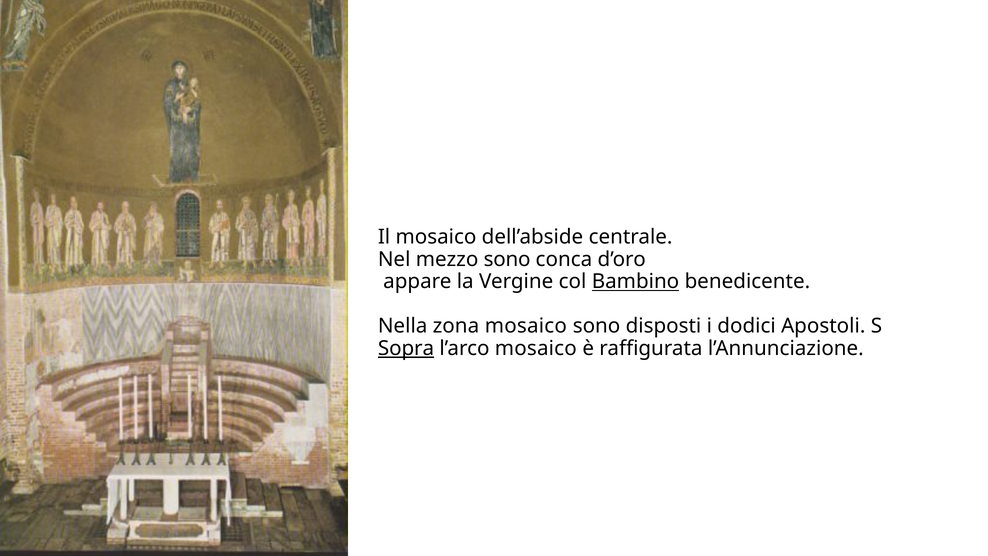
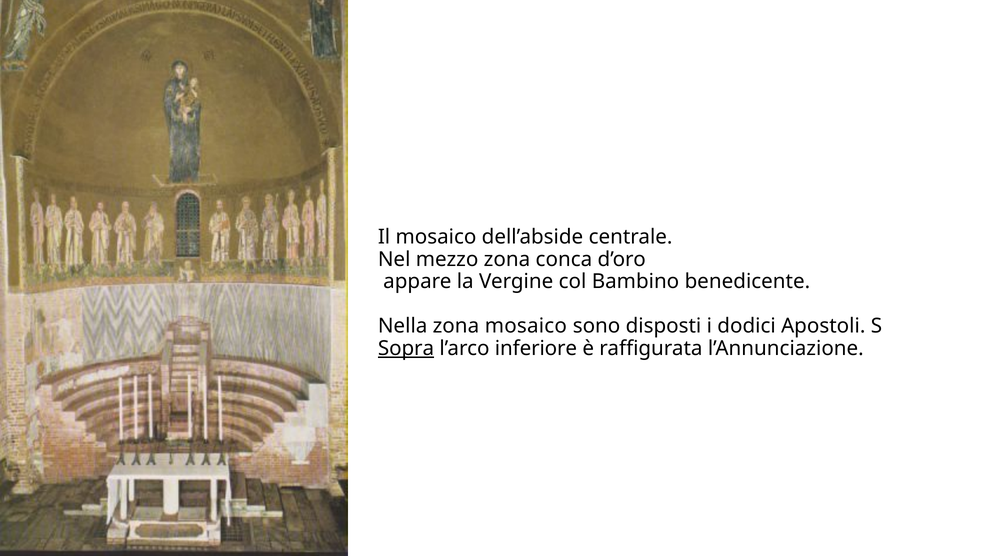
mezzo sono: sono -> zona
Bambino underline: present -> none
l’arco mosaico: mosaico -> inferiore
